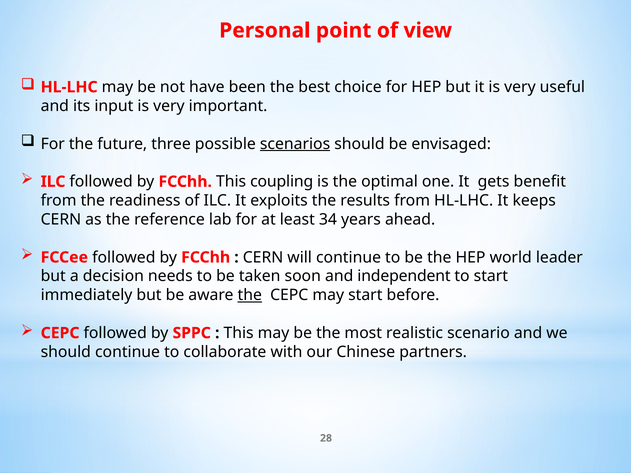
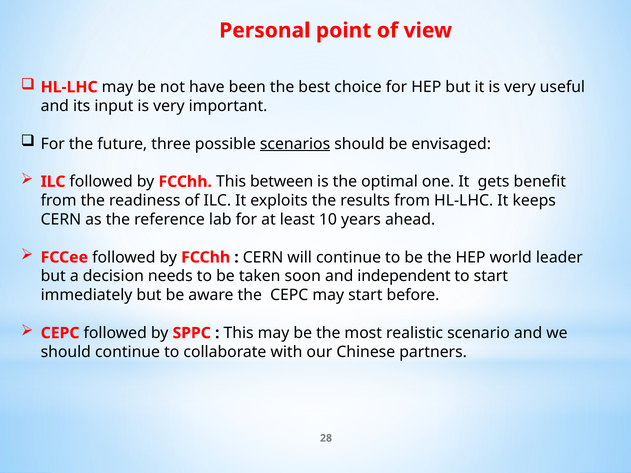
coupling: coupling -> between
34: 34 -> 10
the at (250, 295) underline: present -> none
